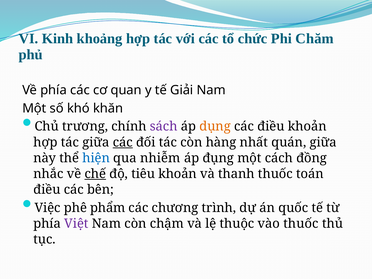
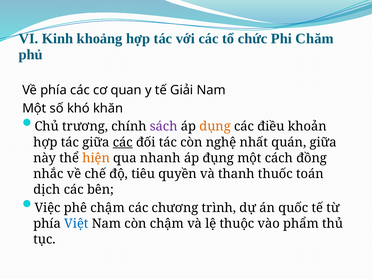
hàng: hàng -> nghệ
hiện colour: blue -> orange
nhiễm: nhiễm -> nhanh
chế underline: present -> none
tiêu khoản: khoản -> quyền
điều at (47, 190): điều -> dịch
phê phẩm: phẩm -> chậm
Việt colour: purple -> blue
vào thuốc: thuốc -> phẩm
